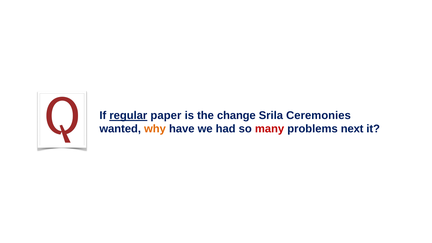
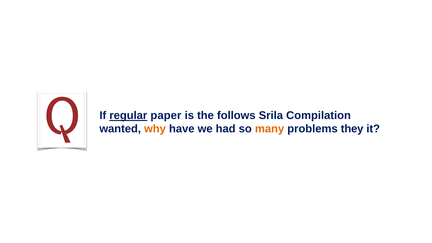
change: change -> follows
Ceremonies: Ceremonies -> Compilation
many colour: red -> orange
next: next -> they
